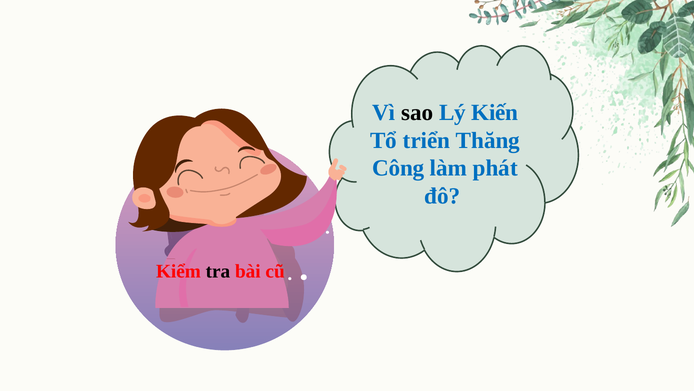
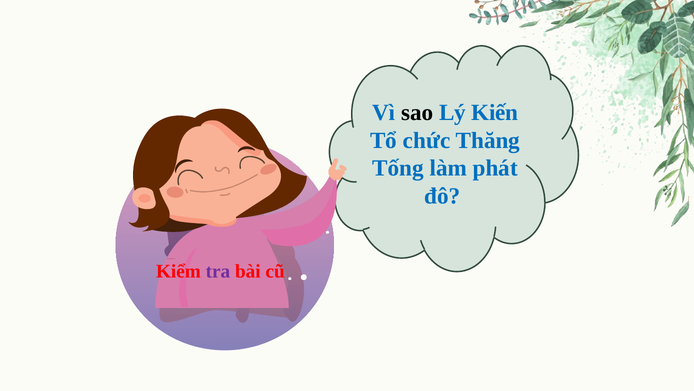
triển: triển -> chức
Công: Công -> Tống
tra colour: black -> purple
